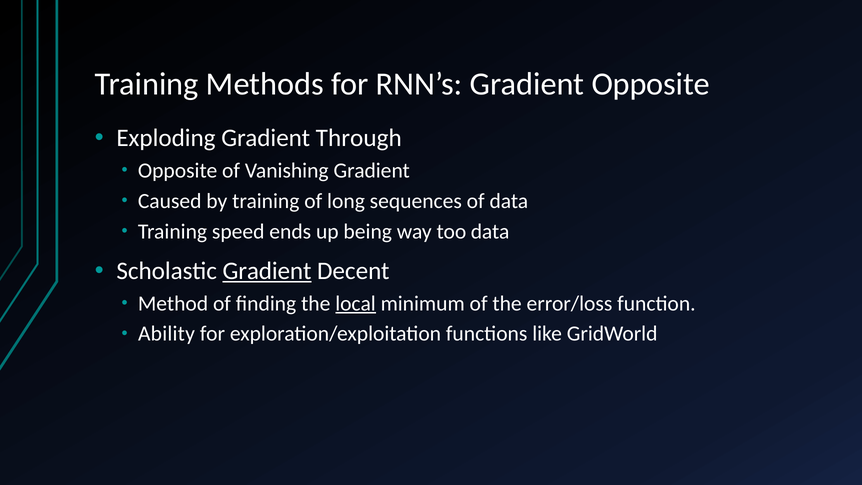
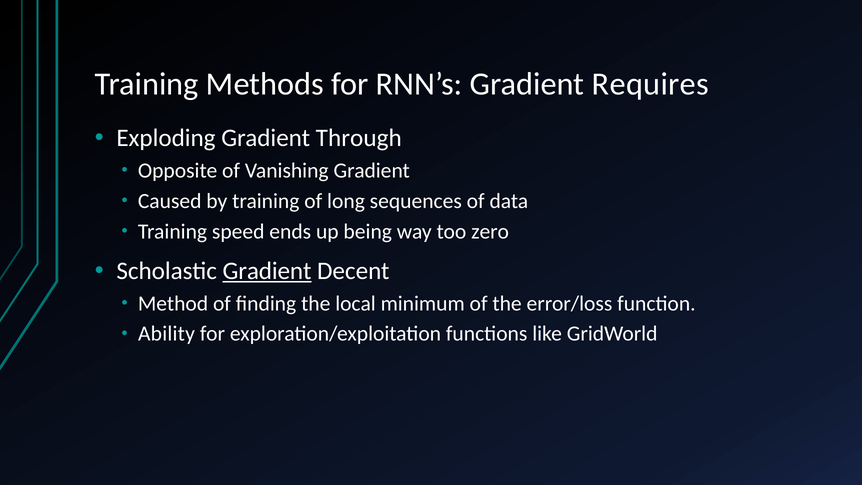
Gradient Opposite: Opposite -> Requires
too data: data -> zero
local underline: present -> none
